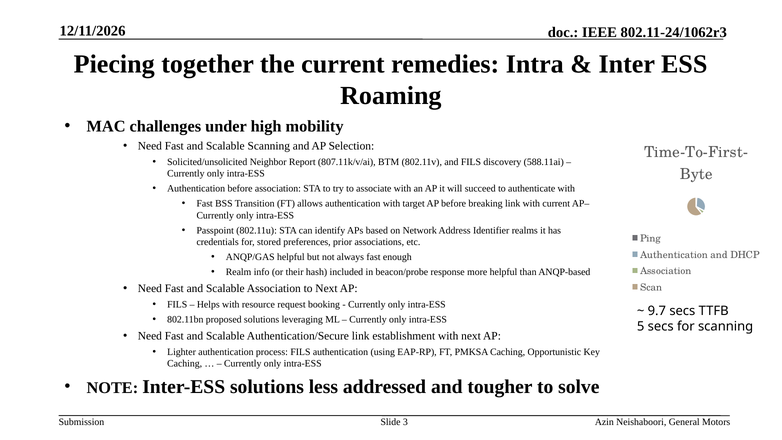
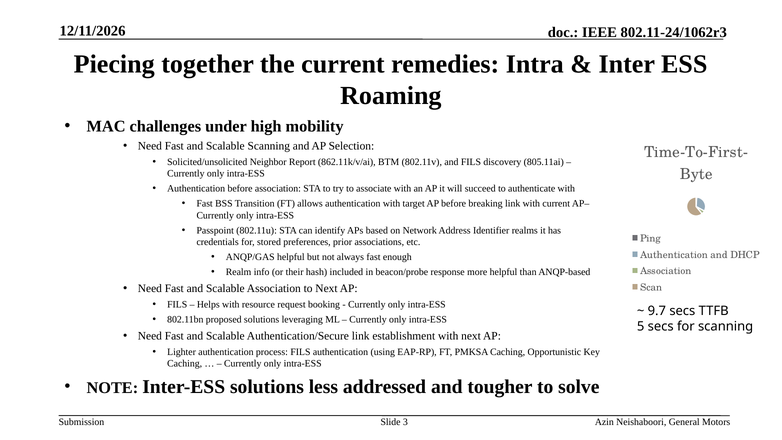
807.11k/v/ai: 807.11k/v/ai -> 862.11k/v/ai
588.11ai: 588.11ai -> 805.11ai
